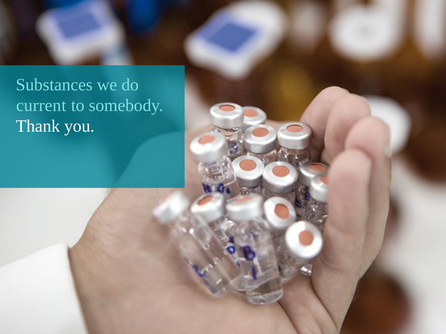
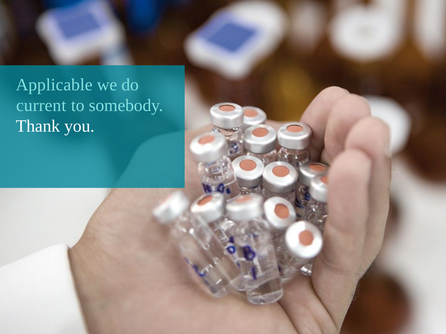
Substances: Substances -> Applicable
